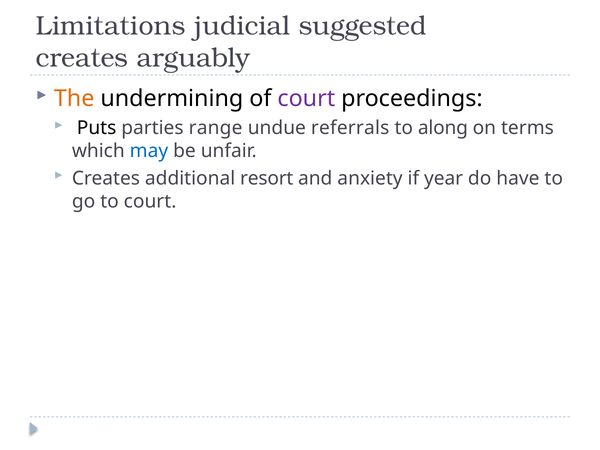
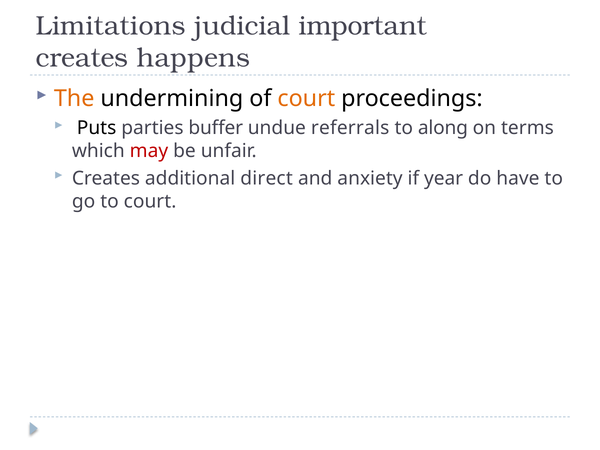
suggested: suggested -> important
arguably: arguably -> happens
court at (306, 99) colour: purple -> orange
range: range -> buffer
may colour: blue -> red
resort: resort -> direct
